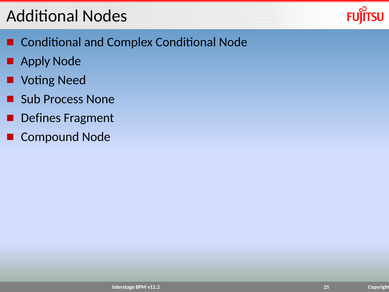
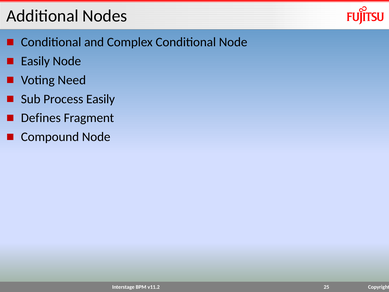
Apply at (35, 61): Apply -> Easily
Process None: None -> Easily
